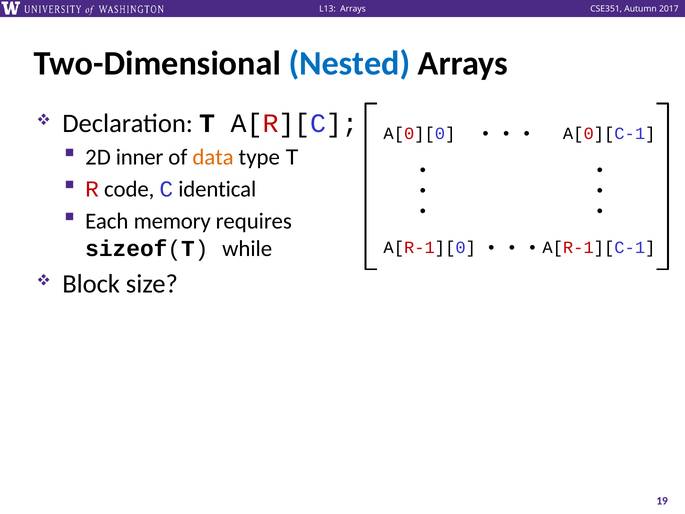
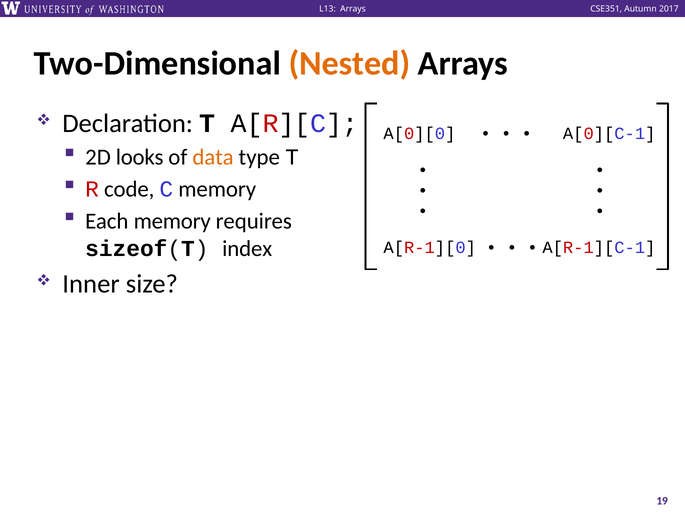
Nested colour: blue -> orange
inner: inner -> looks
C identical: identical -> memory
while: while -> index
Block: Block -> Inner
